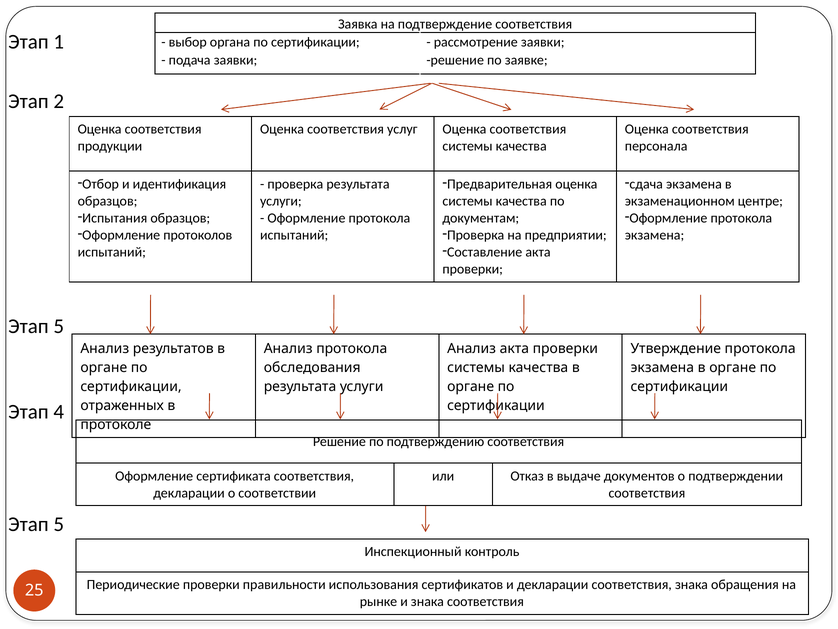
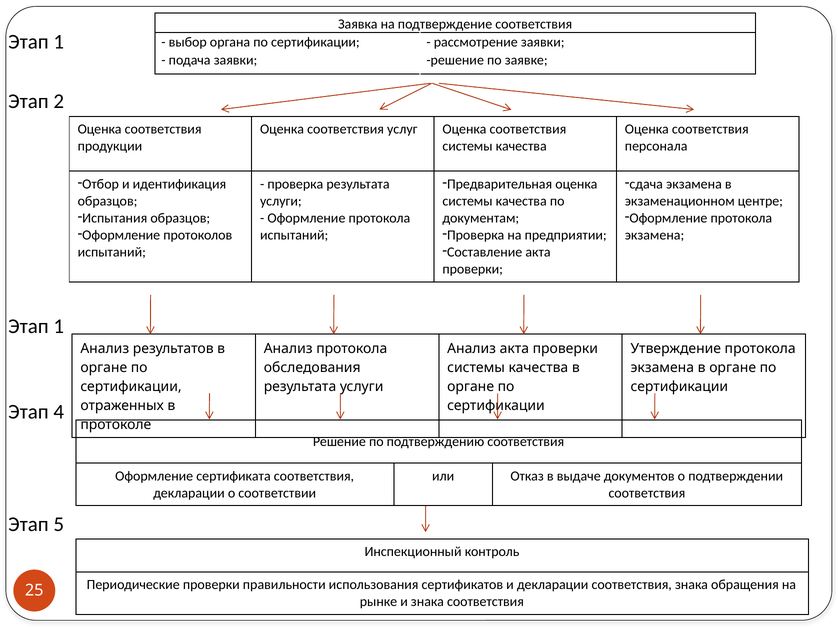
5 at (59, 326): 5 -> 1
